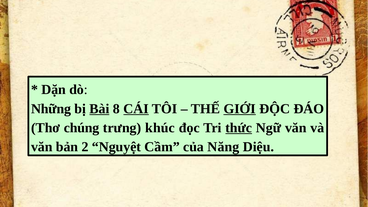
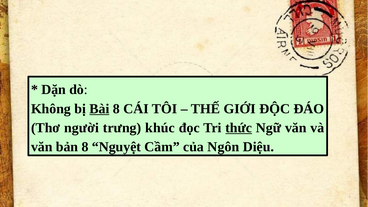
Những: Những -> Không
CÁI underline: present -> none
GIỚI underline: present -> none
chúng: chúng -> người
bản 2: 2 -> 8
Năng: Năng -> Ngôn
